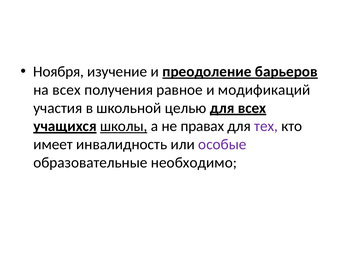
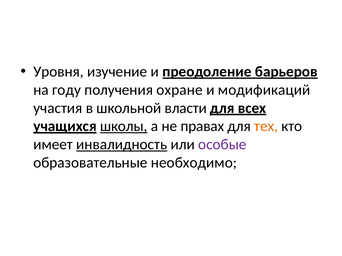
Ноября: Ноября -> Уровня
на всех: всех -> году
равное: равное -> охране
целью: целью -> власти
тех colour: purple -> orange
инвалидность underline: none -> present
